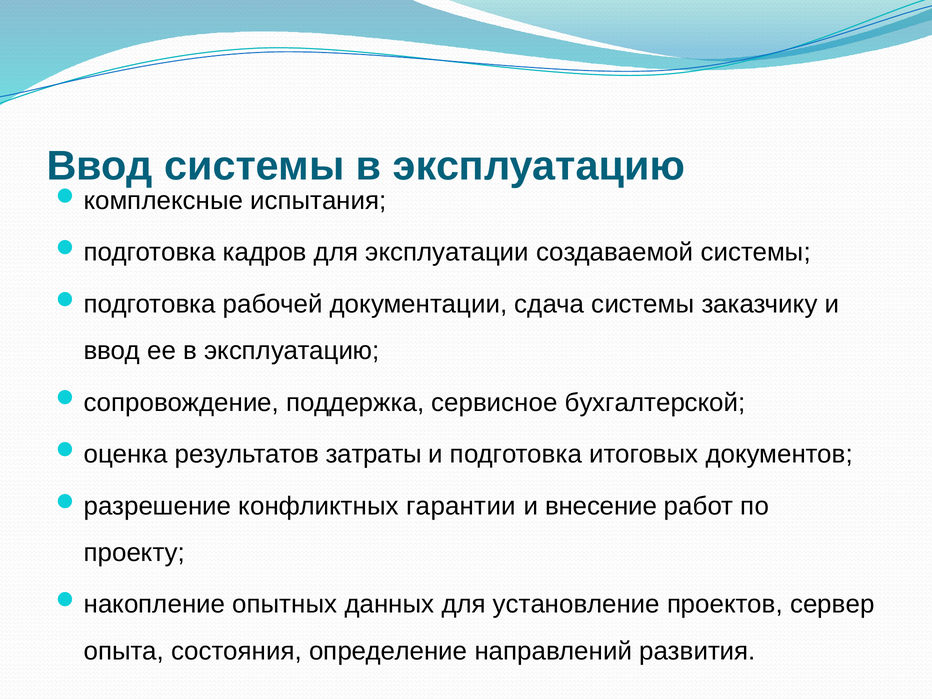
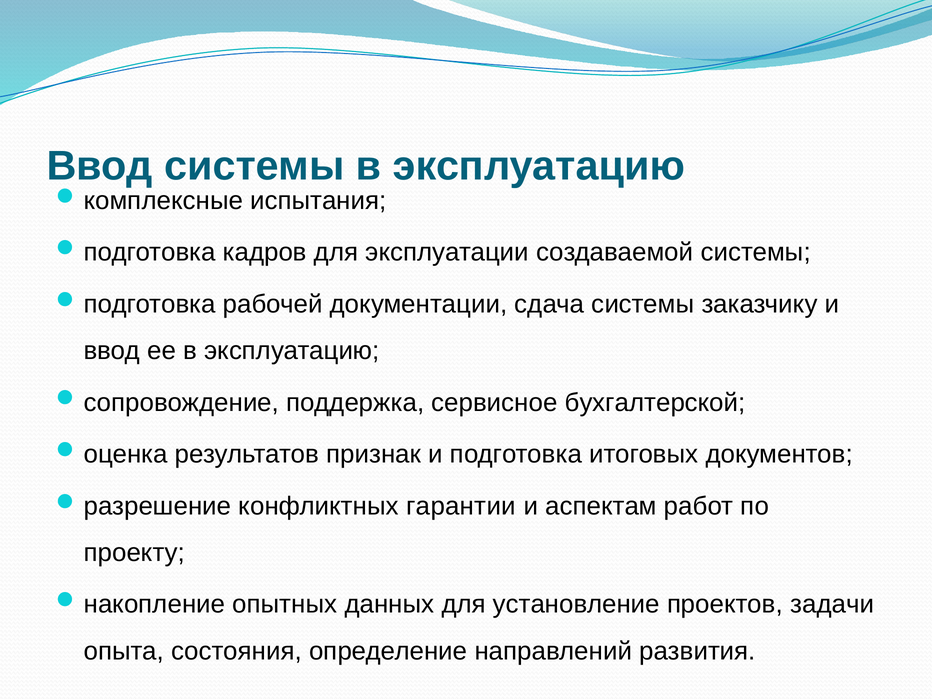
затраты: затраты -> признак
внесение: внесение -> аспектам
сервер: сервер -> задачи
